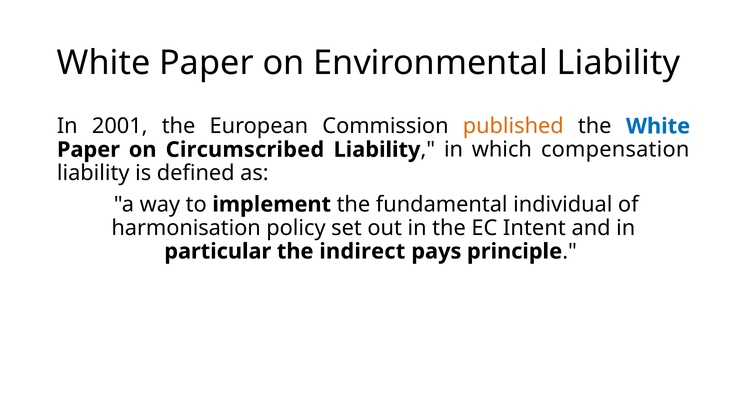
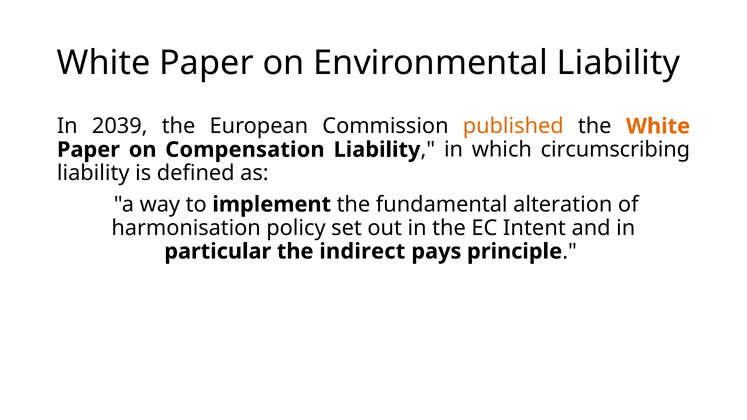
2001: 2001 -> 2039
White at (658, 126) colour: blue -> orange
Circumscribed: Circumscribed -> Compensation
compensation: compensation -> circumscribing
individual: individual -> alteration
